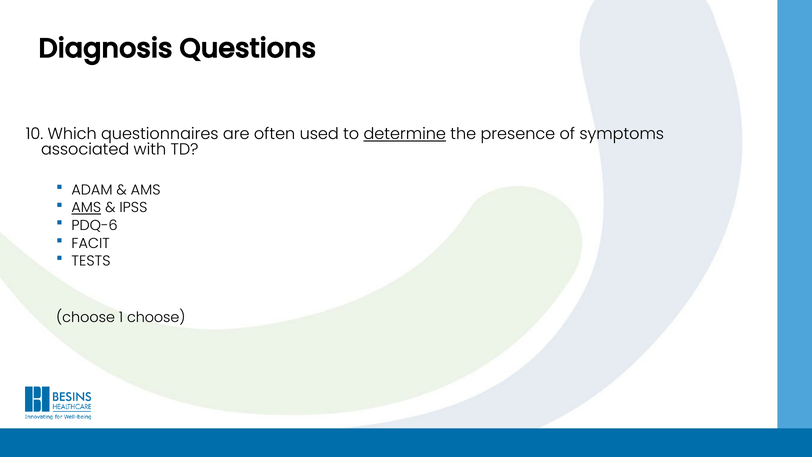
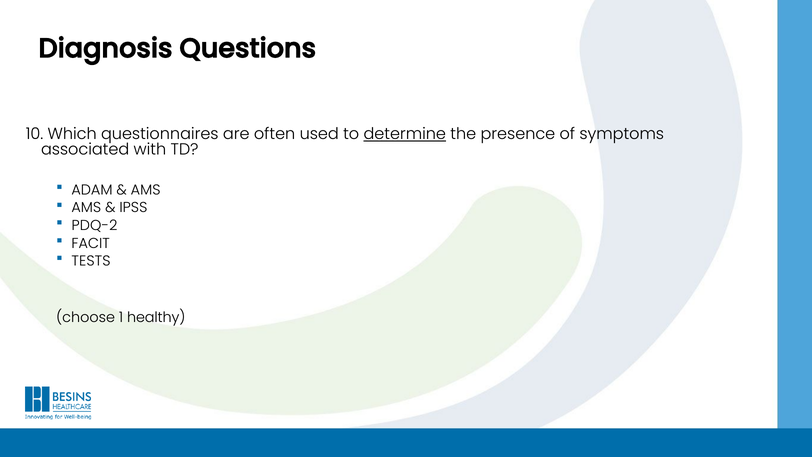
AMS at (86, 208) underline: present -> none
PDQ-6: PDQ-6 -> PDQ-2
1 choose: choose -> healthy
